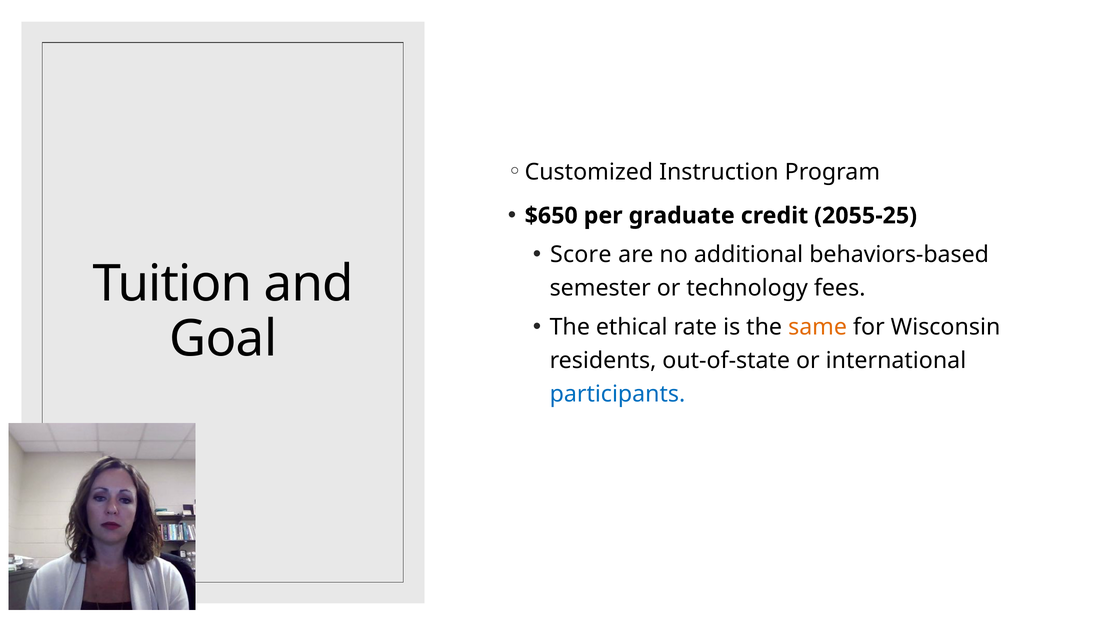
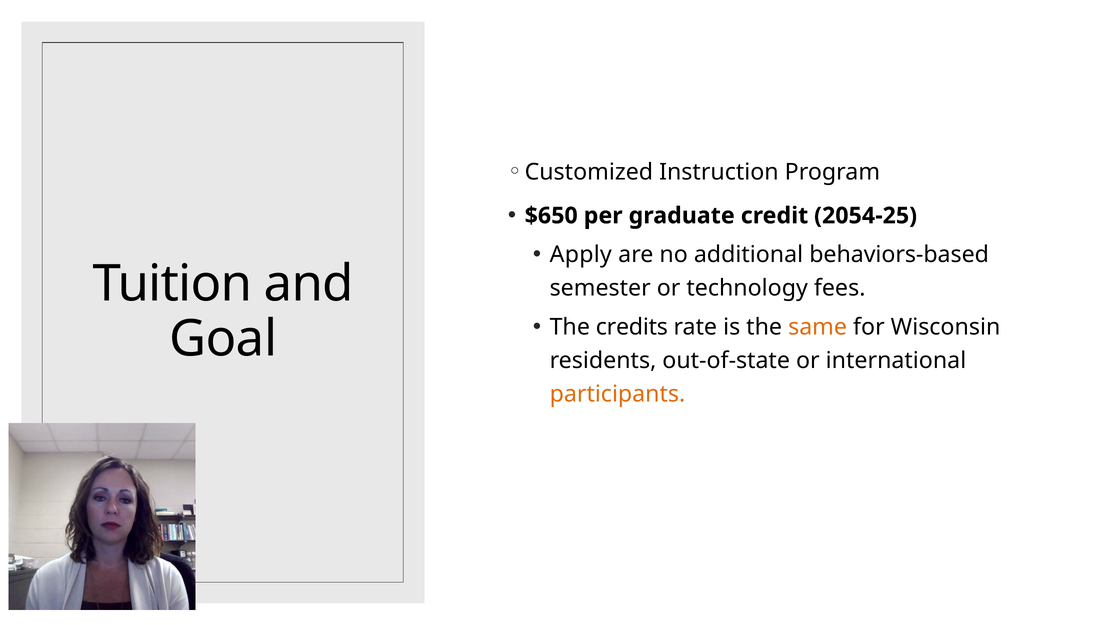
2055-25: 2055-25 -> 2054-25
Score: Score -> Apply
ethical: ethical -> credits
participants colour: blue -> orange
